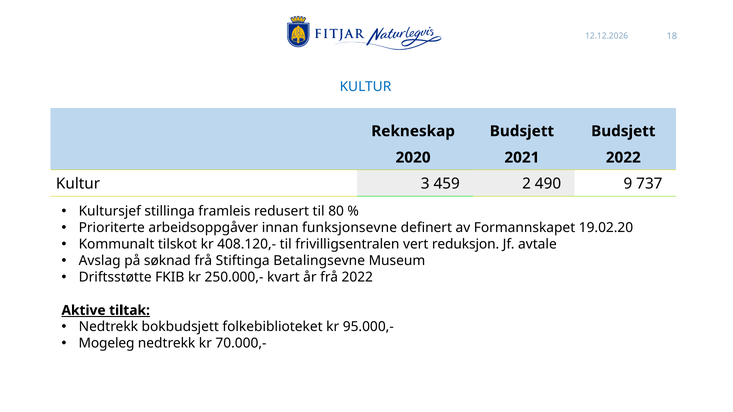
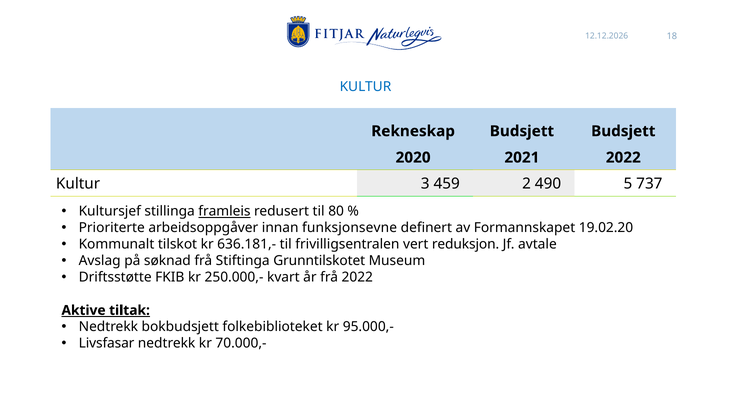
9: 9 -> 5
framleis underline: none -> present
408.120,-: 408.120,- -> 636.181,-
Betalingsevne: Betalingsevne -> Grunntilskotet
Mogeleg: Mogeleg -> Livsfasar
